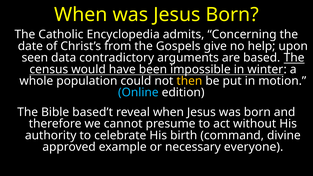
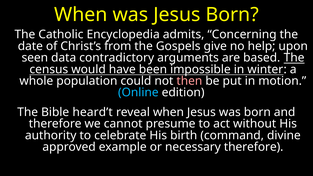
then colour: yellow -> pink
based’t: based’t -> heard’t
necessary everyone: everyone -> therefore
